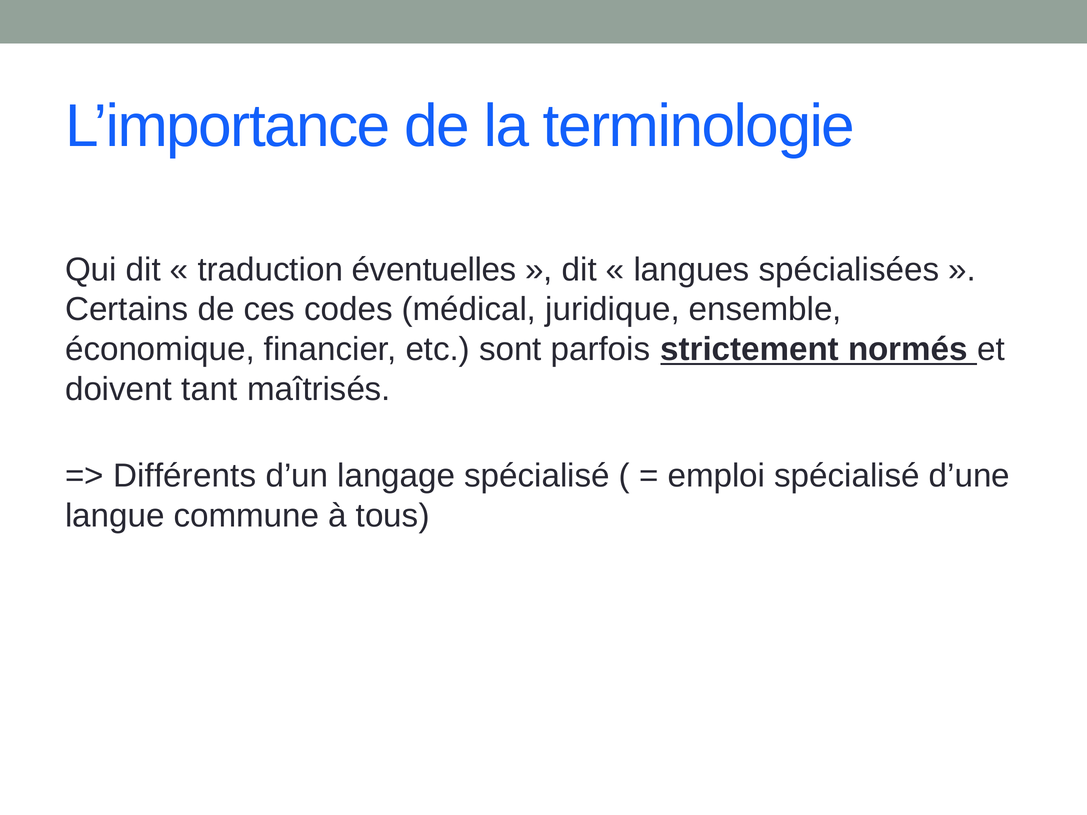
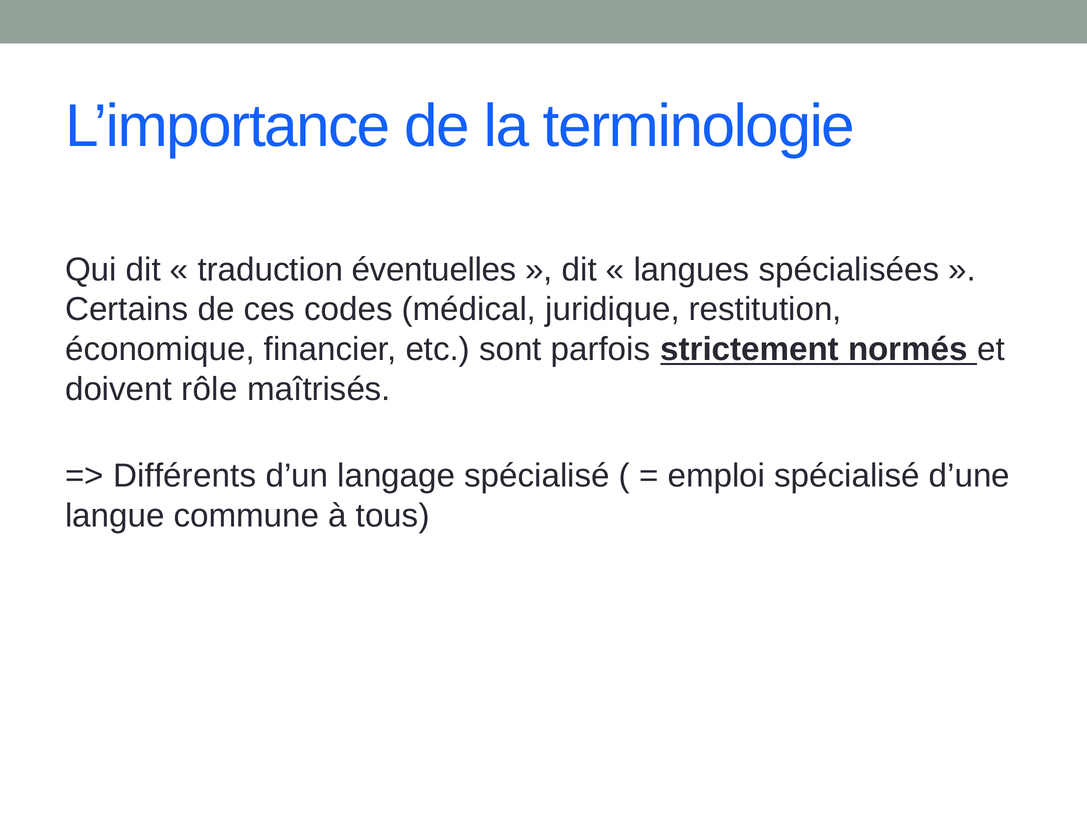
ensemble: ensemble -> restitution
tant: tant -> rôle
